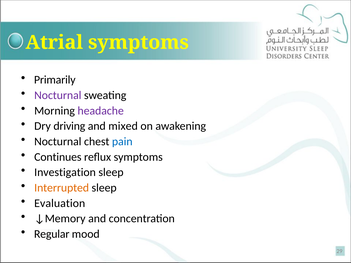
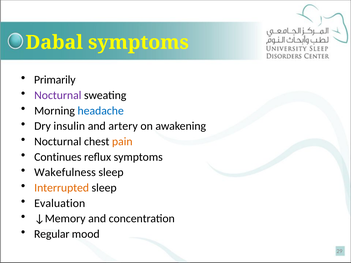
Atrial: Atrial -> Dabal
headache colour: purple -> blue
driving: driving -> insulin
mixed: mixed -> artery
pain colour: blue -> orange
Investigation: Investigation -> Wakefulness
